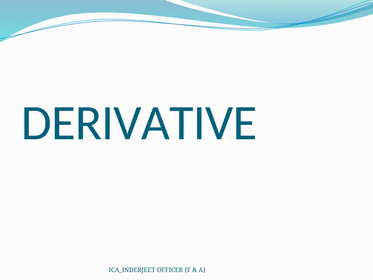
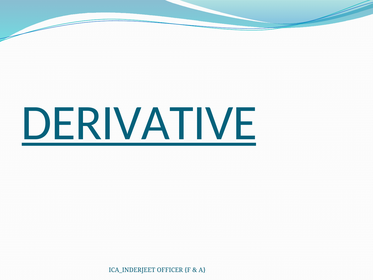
DERIVATIVE underline: none -> present
